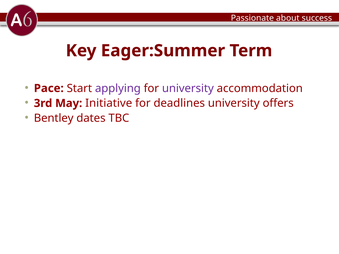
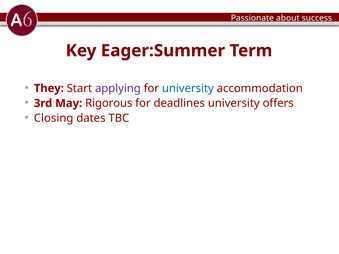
Pace: Pace -> They
university at (188, 88) colour: purple -> blue
Initiative: Initiative -> Rigorous
Bentley: Bentley -> Closing
